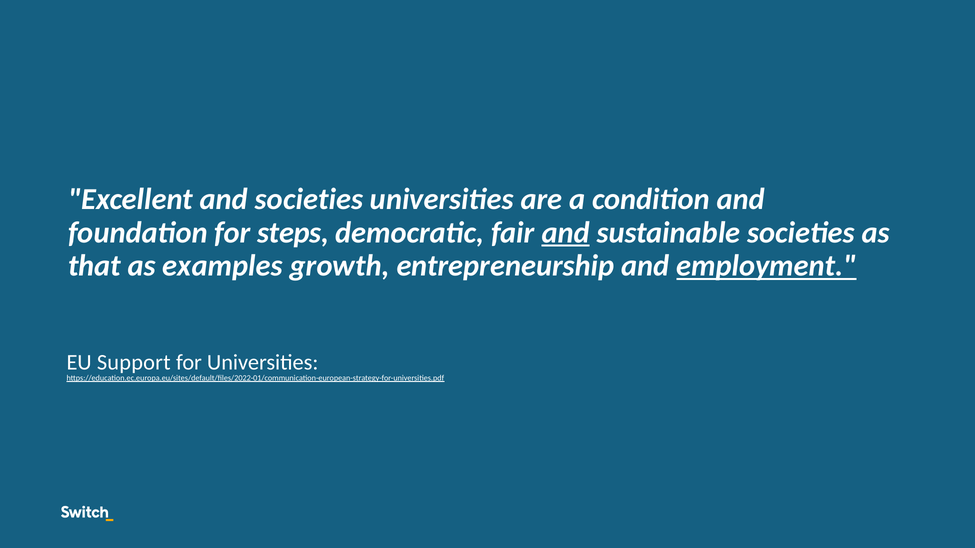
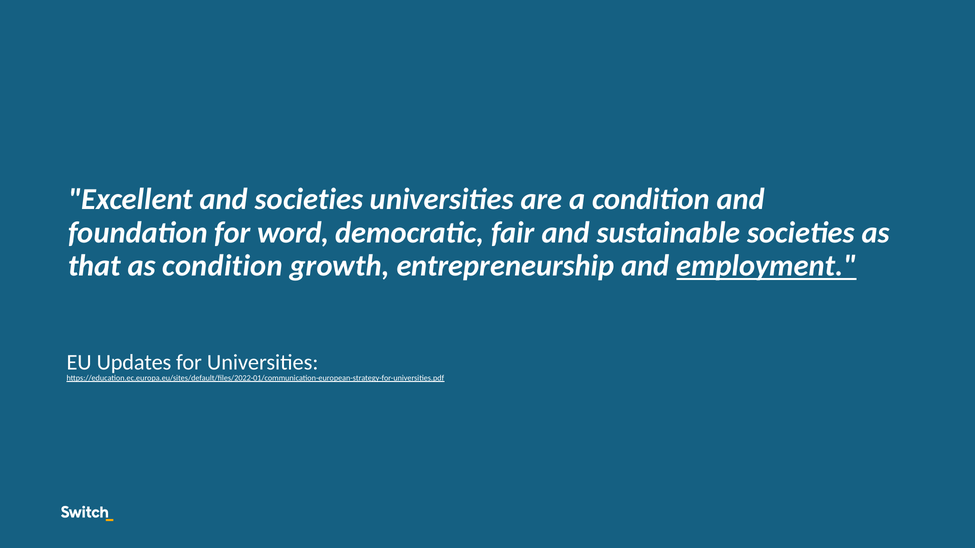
steps: steps -> word
and at (566, 233) underline: present -> none
as examples: examples -> condition
Support: Support -> Updates
